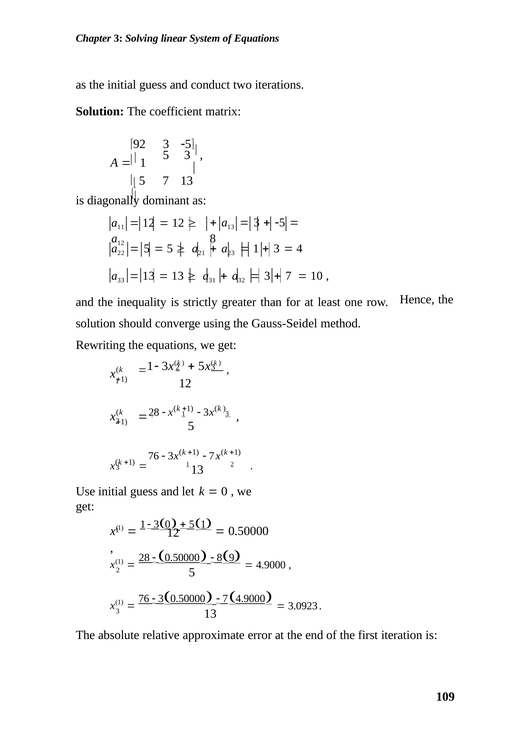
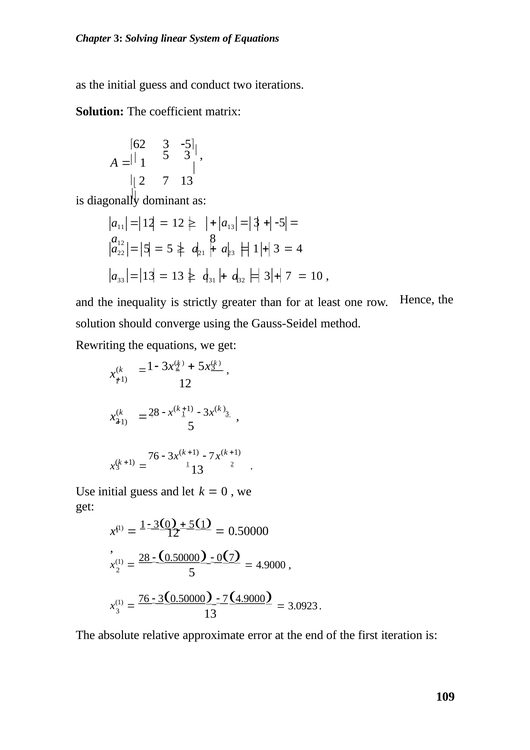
92: 92 -> 62
5 at (142, 181): 5 -> 2
8 at (219, 558): 8 -> 0
9 at (232, 558): 9 -> 7
